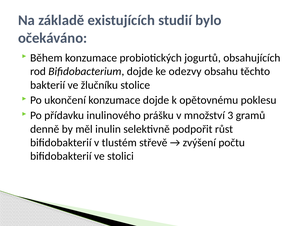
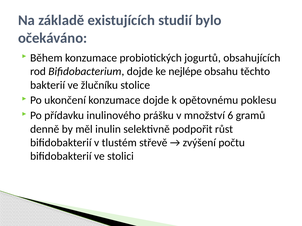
odezvy: odezvy -> nejlépe
3: 3 -> 6
